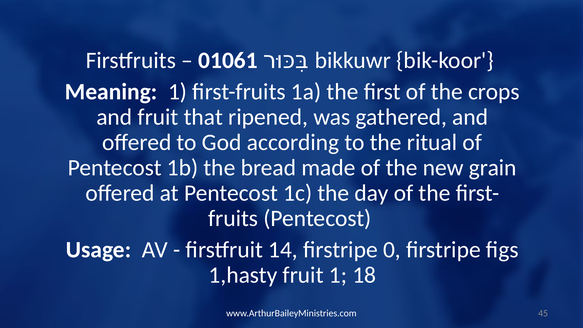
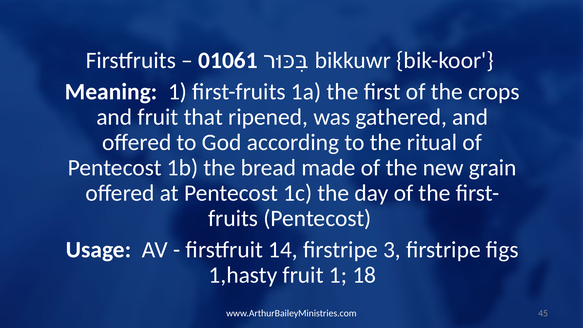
0: 0 -> 3
